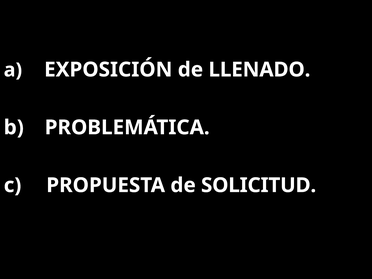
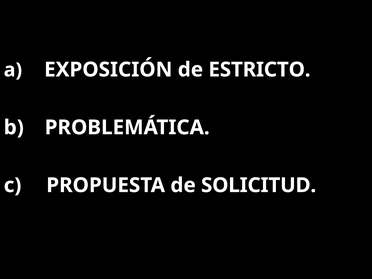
LLENADO: LLENADO -> ESTRICTO
